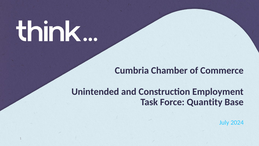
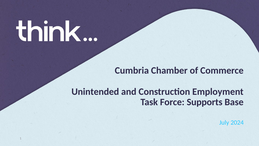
Quantity: Quantity -> Supports
